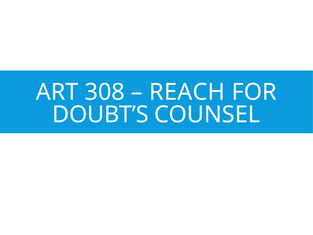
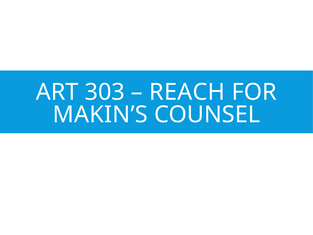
308: 308 -> 303
DOUBT’S: DOUBT’S -> MAKIN’S
